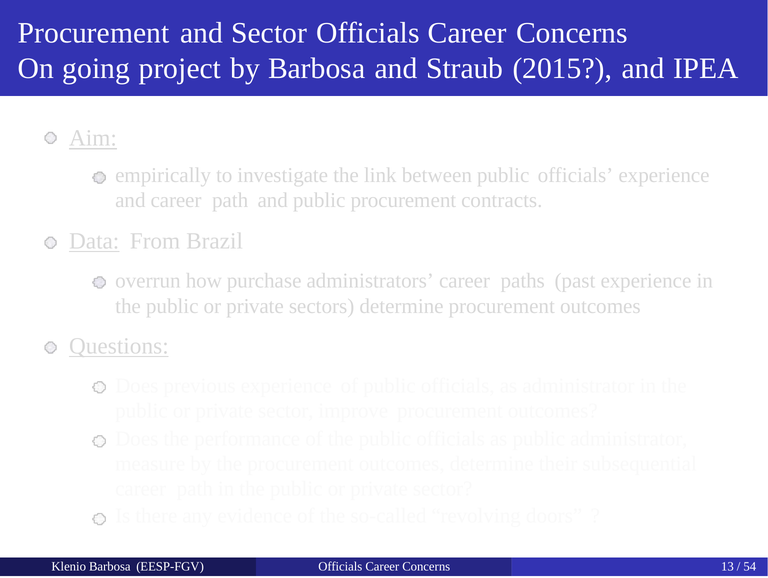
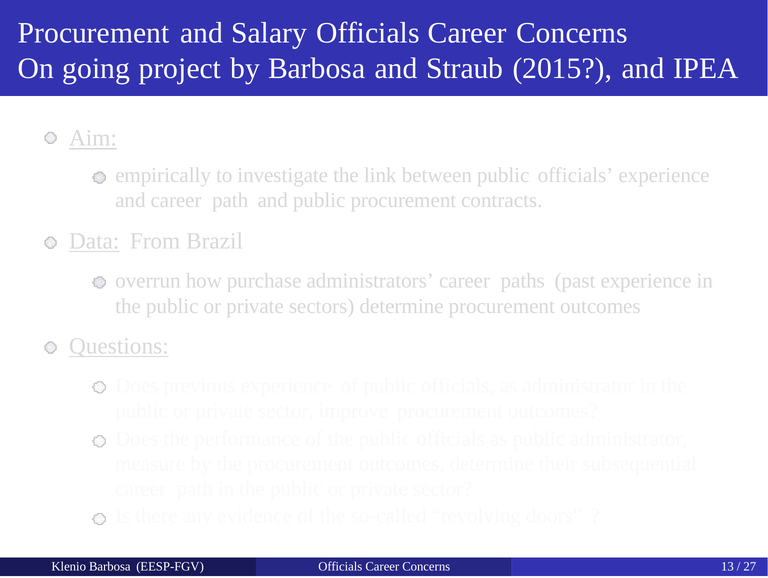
and Sector: Sector -> Salary
54: 54 -> 27
